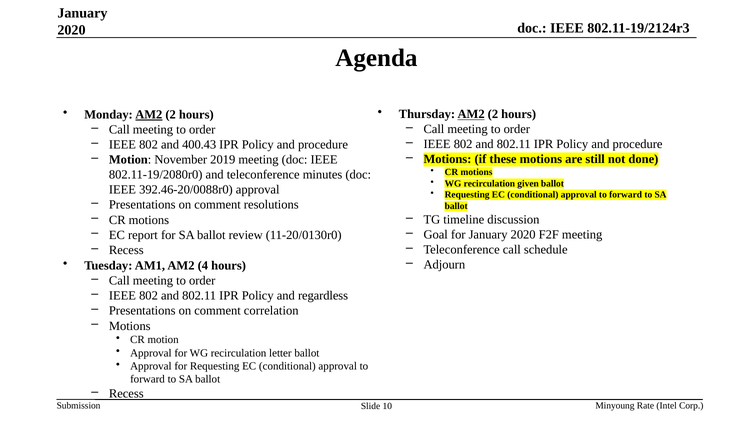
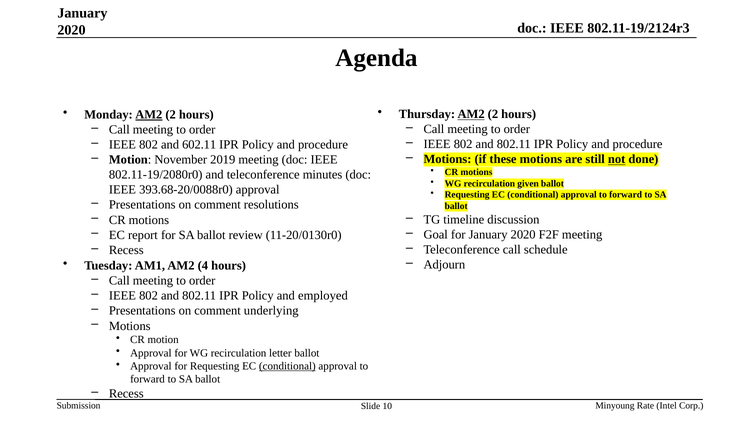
400.43: 400.43 -> 602.11
not underline: none -> present
392.46-20/0088r0: 392.46-20/0088r0 -> 393.68-20/0088r0
regardless: regardless -> employed
correlation: correlation -> underlying
conditional at (287, 367) underline: none -> present
